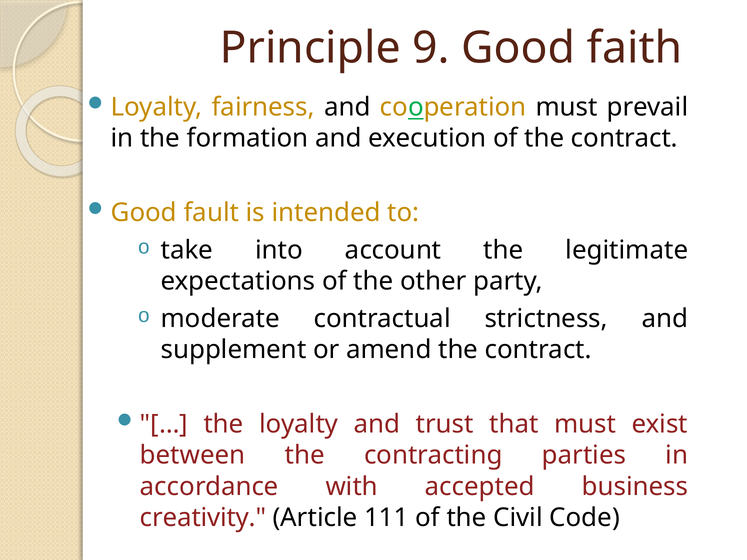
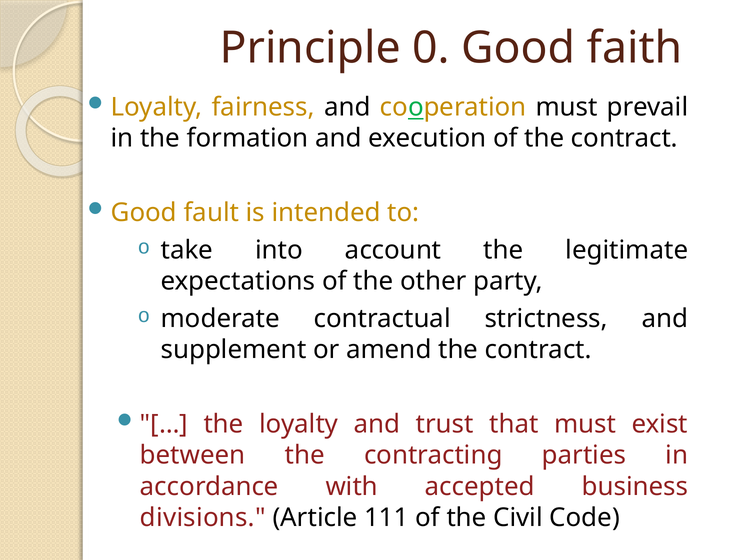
9: 9 -> 0
creativity: creativity -> divisions
